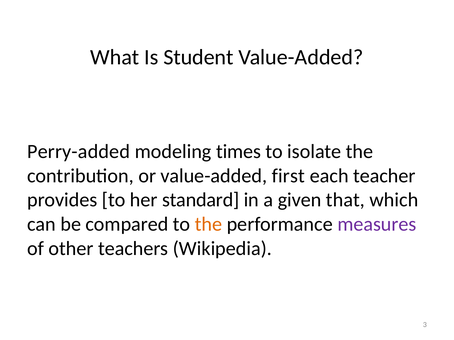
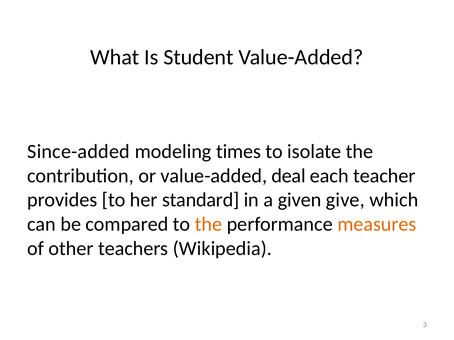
Perry-added: Perry-added -> Since-added
first: first -> deal
that: that -> give
measures colour: purple -> orange
